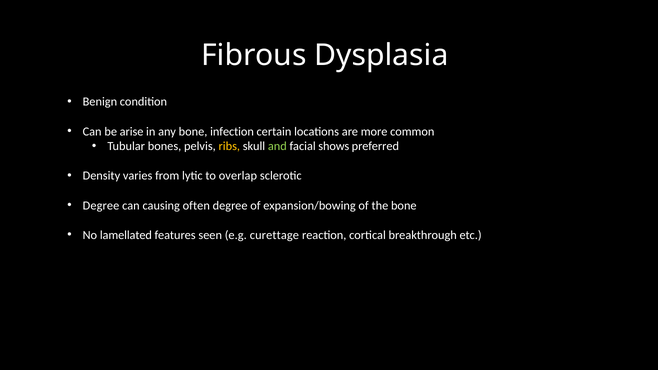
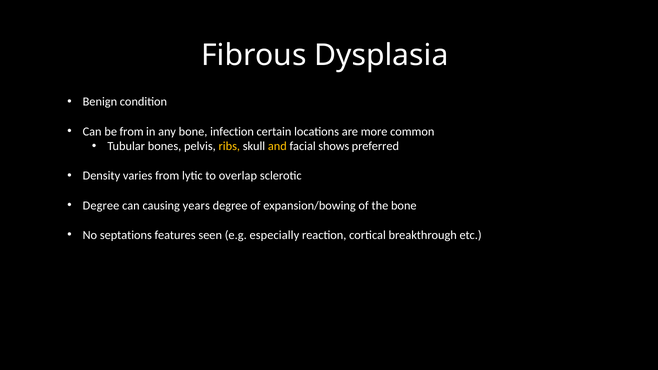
be arise: arise -> from
and colour: light green -> yellow
often: often -> years
lamellated: lamellated -> septations
curettage: curettage -> especially
